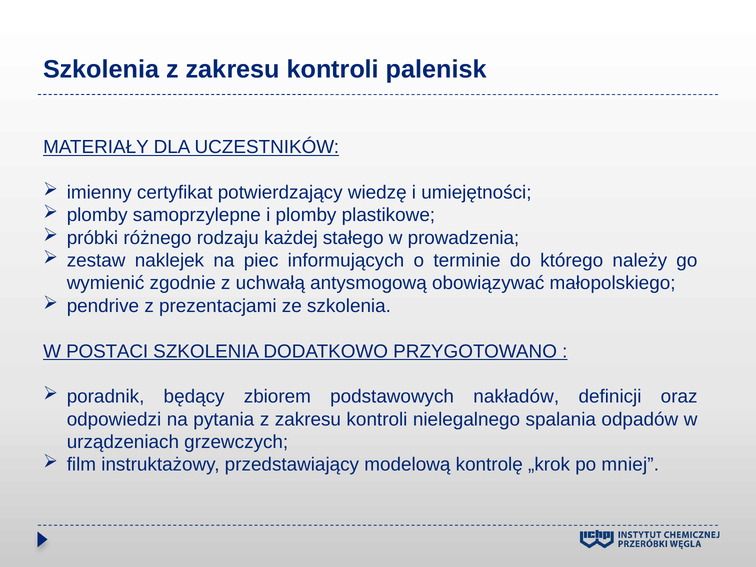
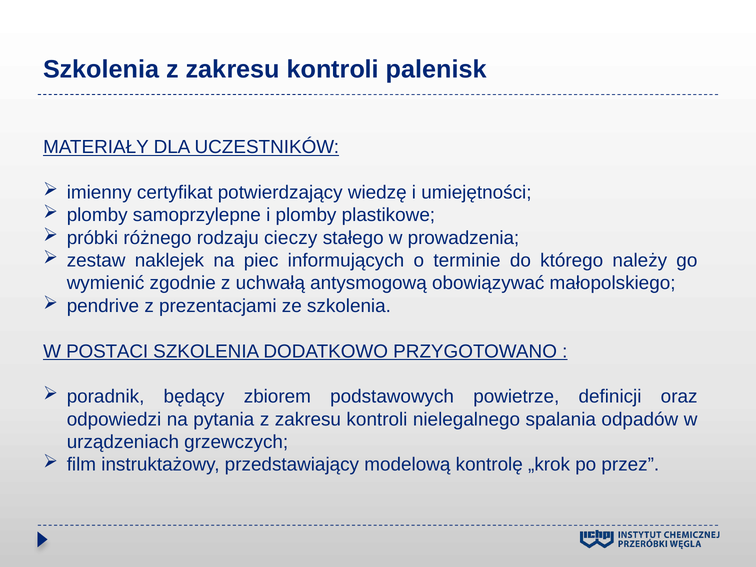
każdej: każdej -> cieczy
nakładów: nakładów -> powietrze
mniej: mniej -> przez
